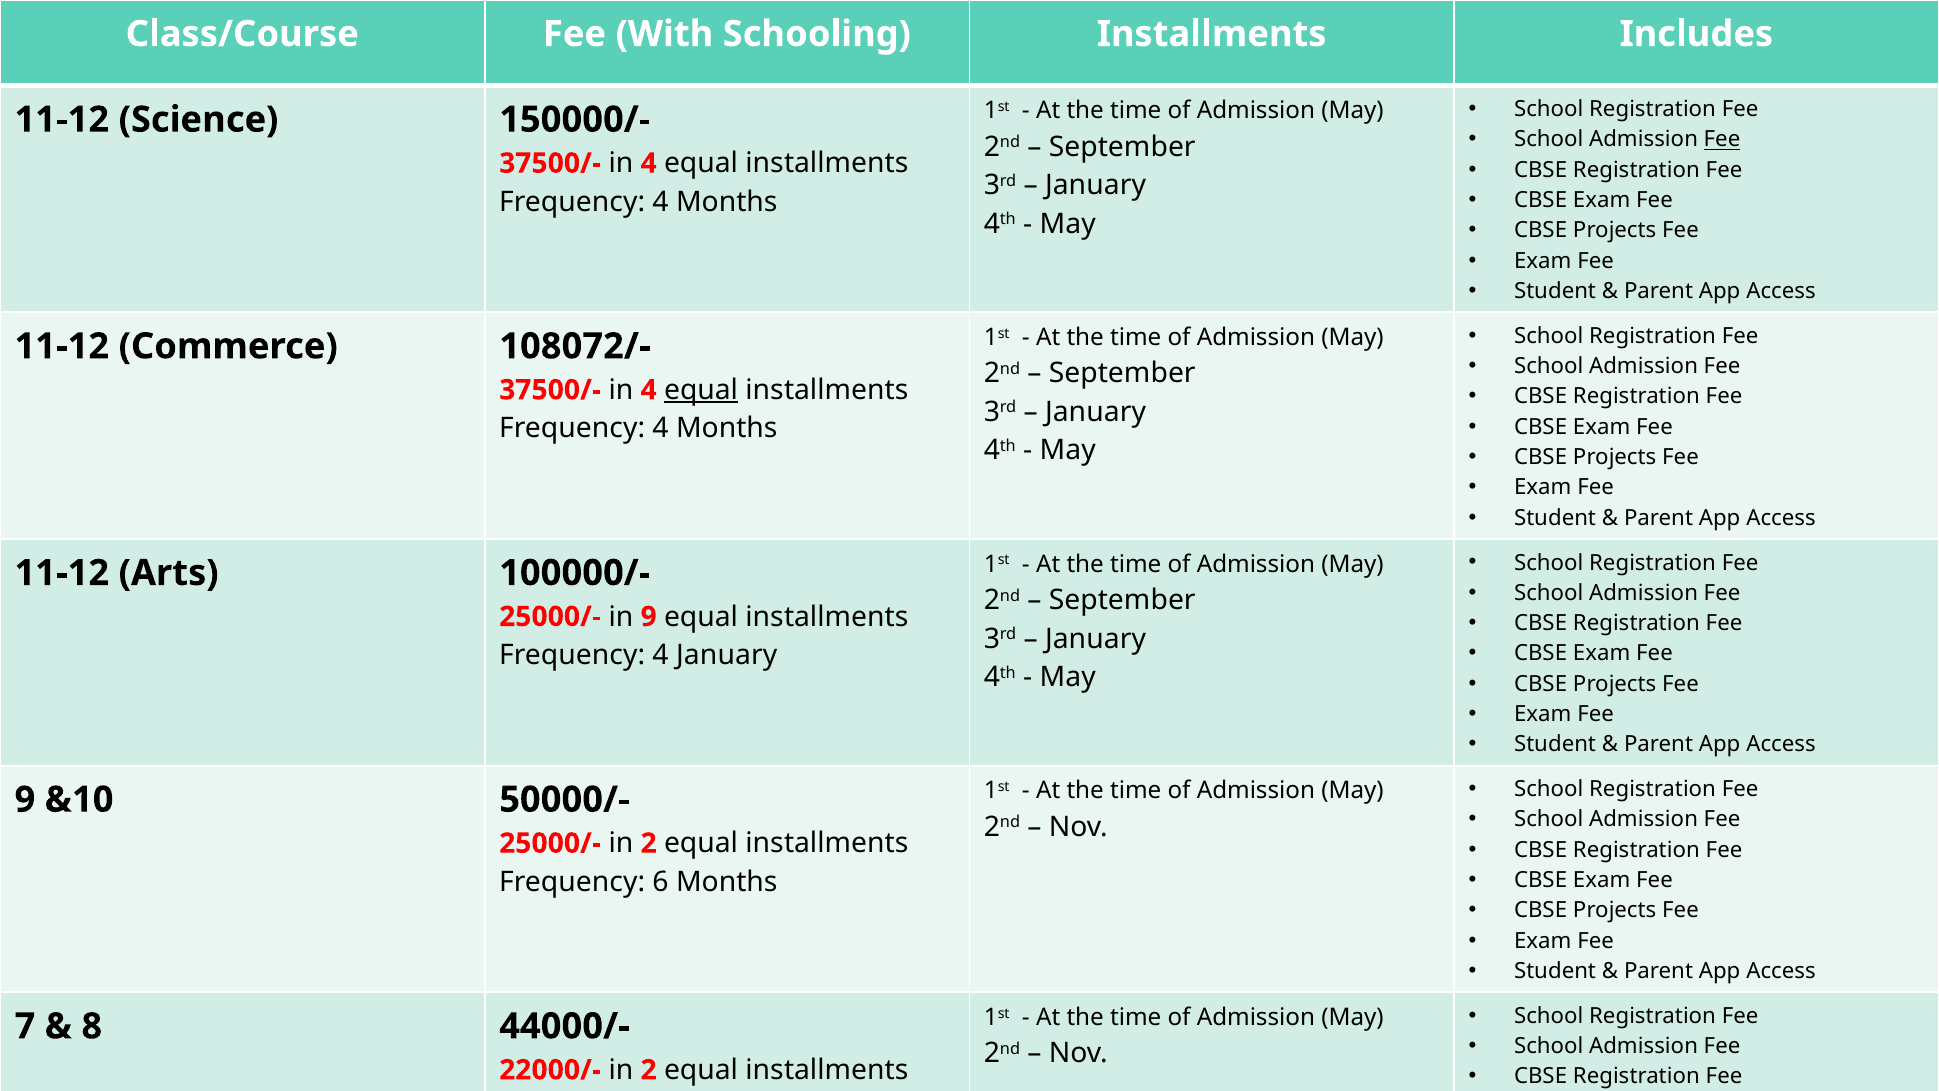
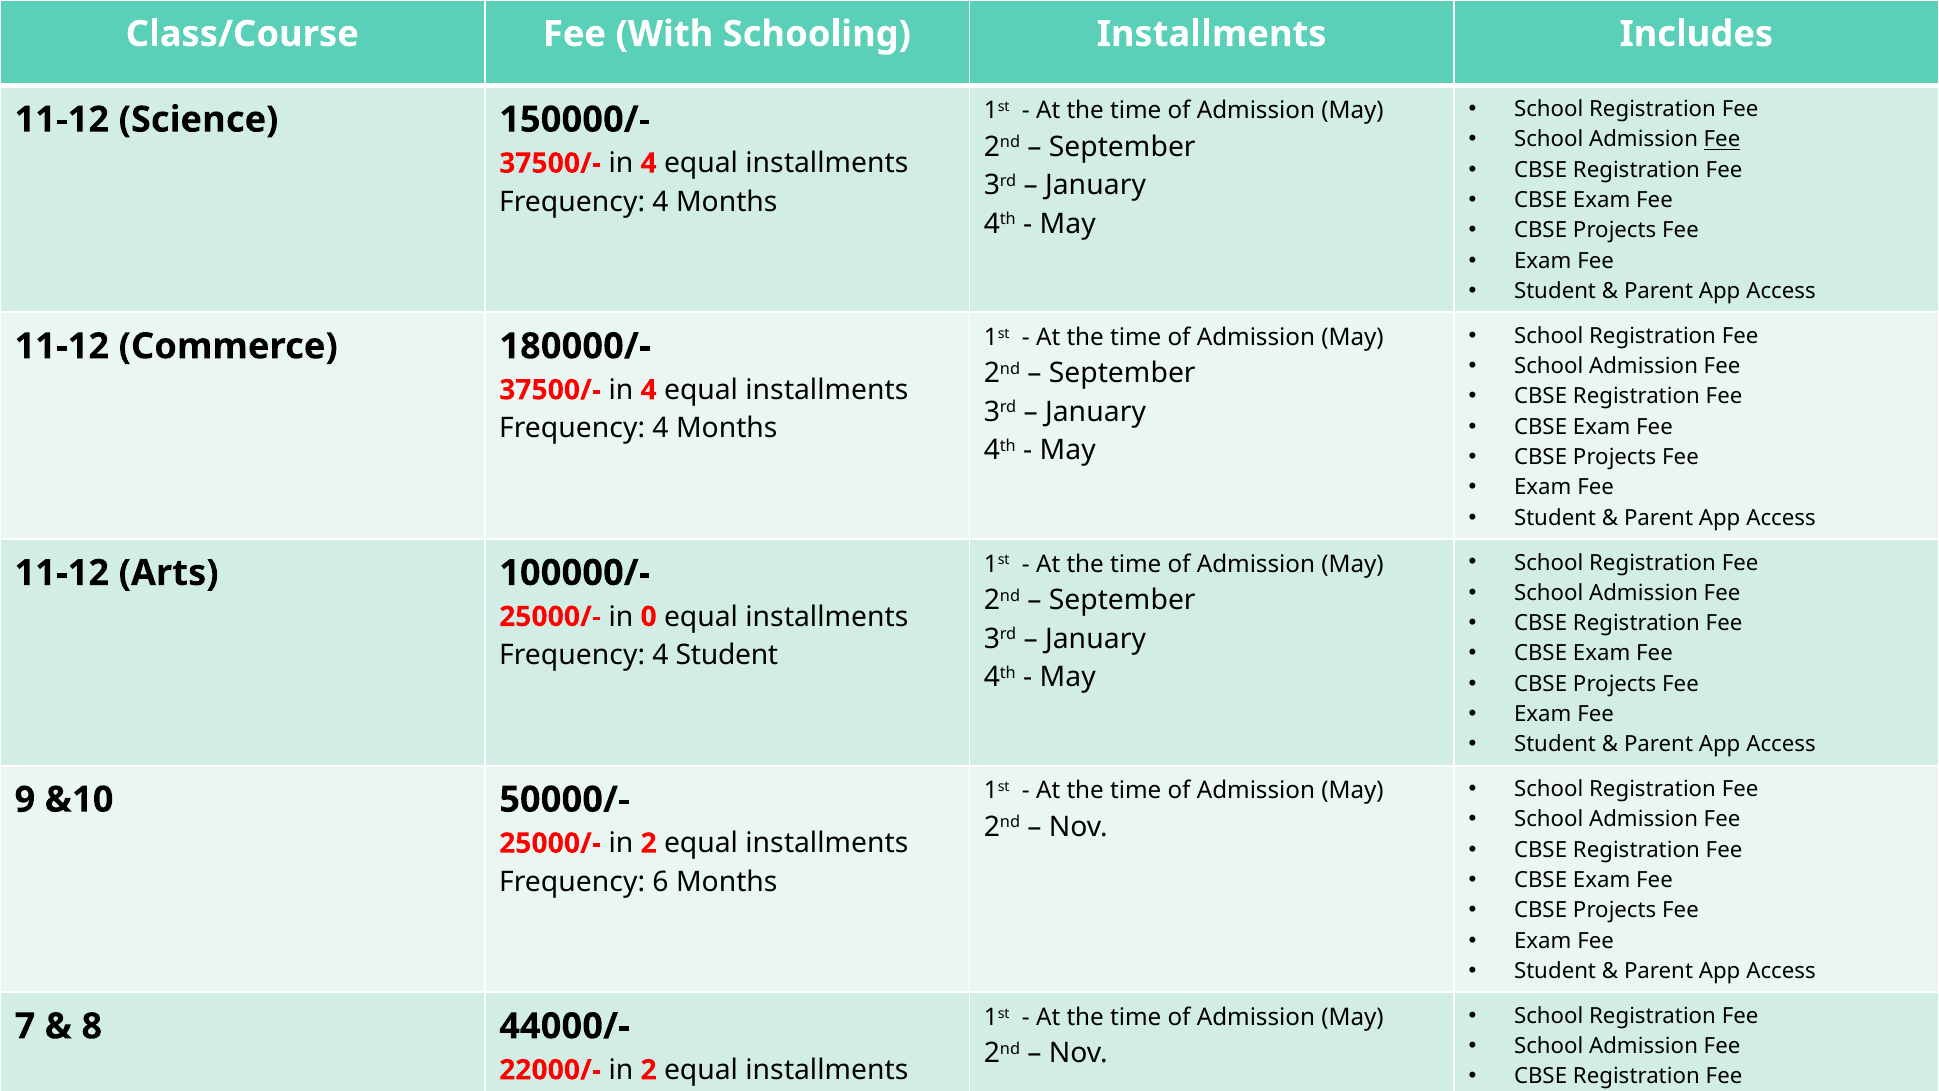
108072/-: 108072/- -> 180000/-
equal at (701, 390) underline: present -> none
in 9: 9 -> 0
4 January: January -> Student
